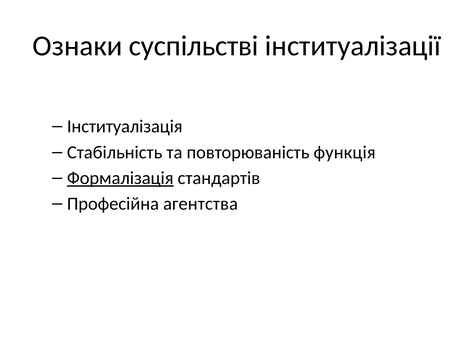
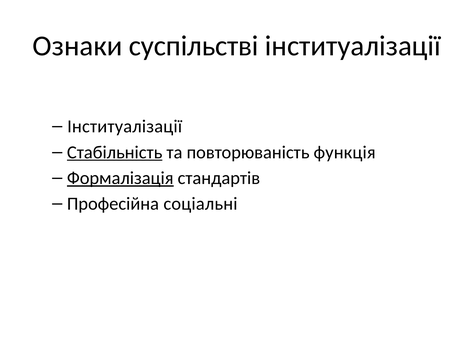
Інституалізація at (125, 127): Інституалізація -> Інституалізації
Стабільність underline: none -> present
агентства: агентства -> соціальні
